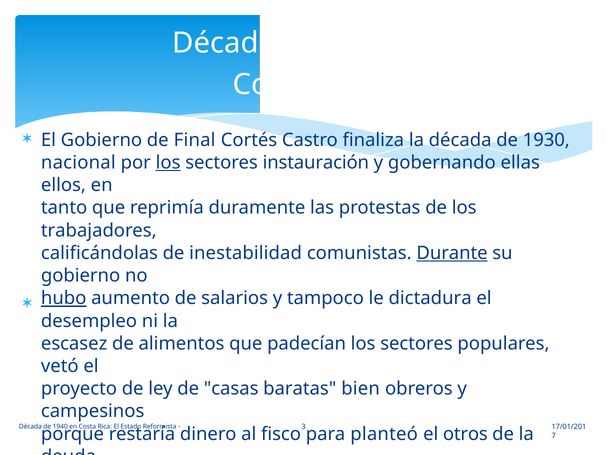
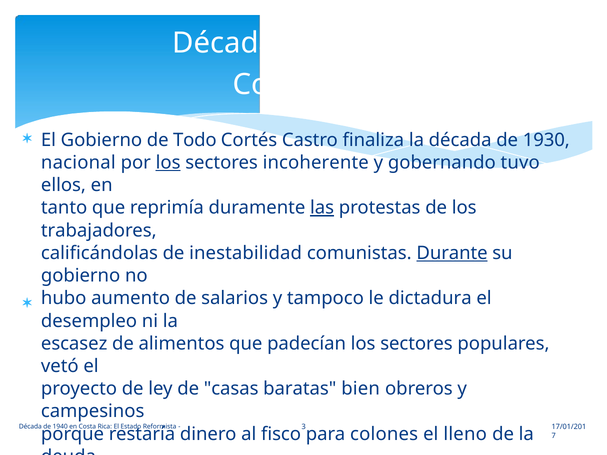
Final: Final -> Todo
instauración: instauración -> incoherente
ellas: ellas -> tuvo
las underline: none -> present
hubo underline: present -> none
planteó: planteó -> colones
otros: otros -> lleno
